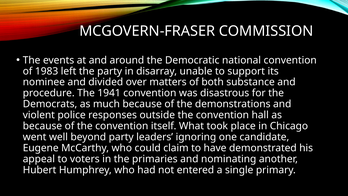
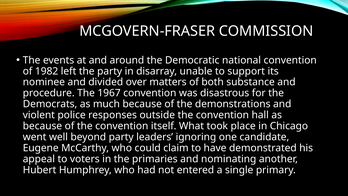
1983: 1983 -> 1982
1941: 1941 -> 1967
